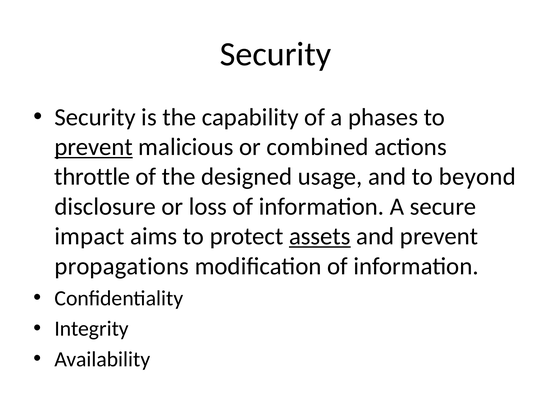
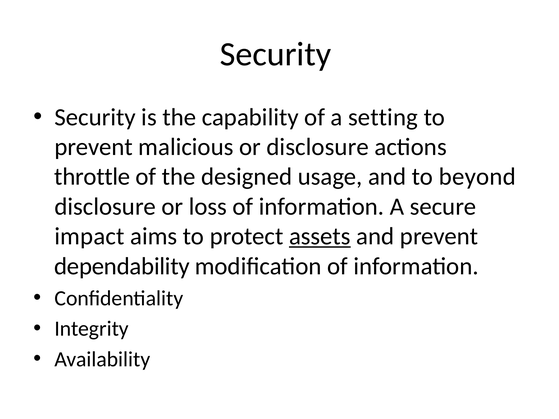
phases: phases -> setting
prevent at (94, 147) underline: present -> none
or combined: combined -> disclosure
propagations: propagations -> dependability
